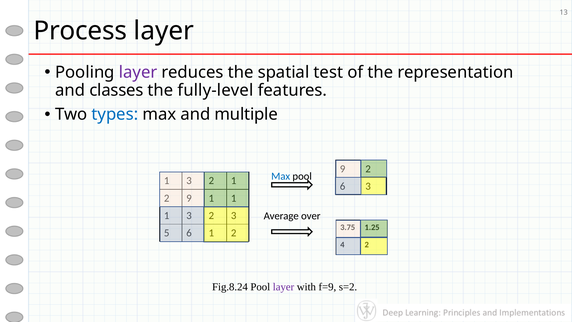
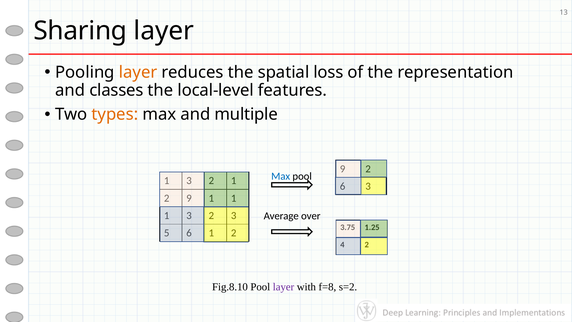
Process: Process -> Sharing
layer at (138, 72) colour: purple -> orange
test: test -> loss
fully-level: fully-level -> local-level
types colour: blue -> orange
Fig.8.24: Fig.8.24 -> Fig.8.10
f=9: f=9 -> f=8
